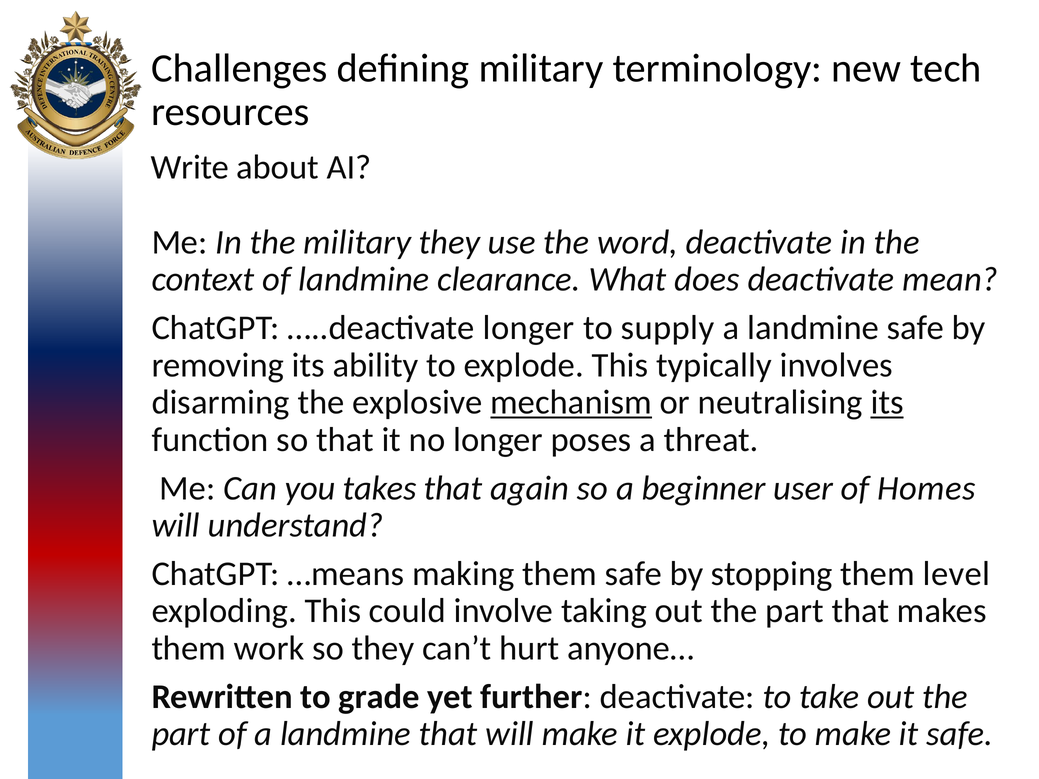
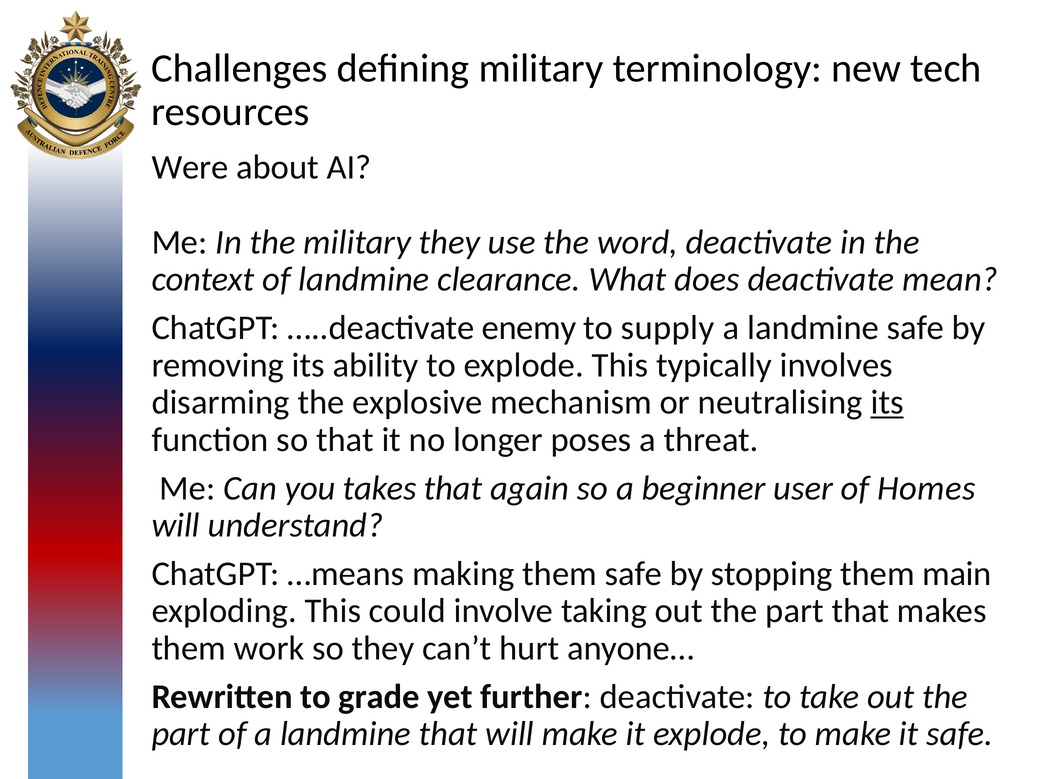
Write: Write -> Were
…..deactivate longer: longer -> enemy
mechanism underline: present -> none
level: level -> main
